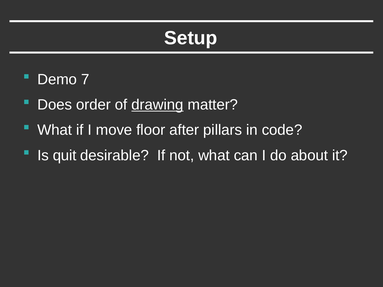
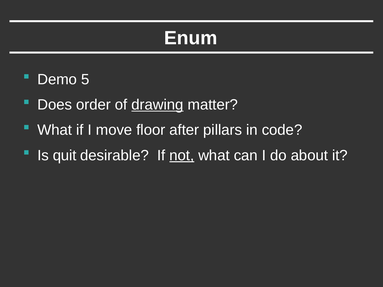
Setup: Setup -> Enum
7: 7 -> 5
not underline: none -> present
